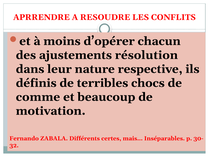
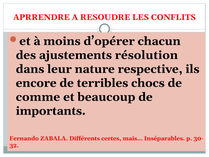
définis: définis -> encore
motivation: motivation -> importants
